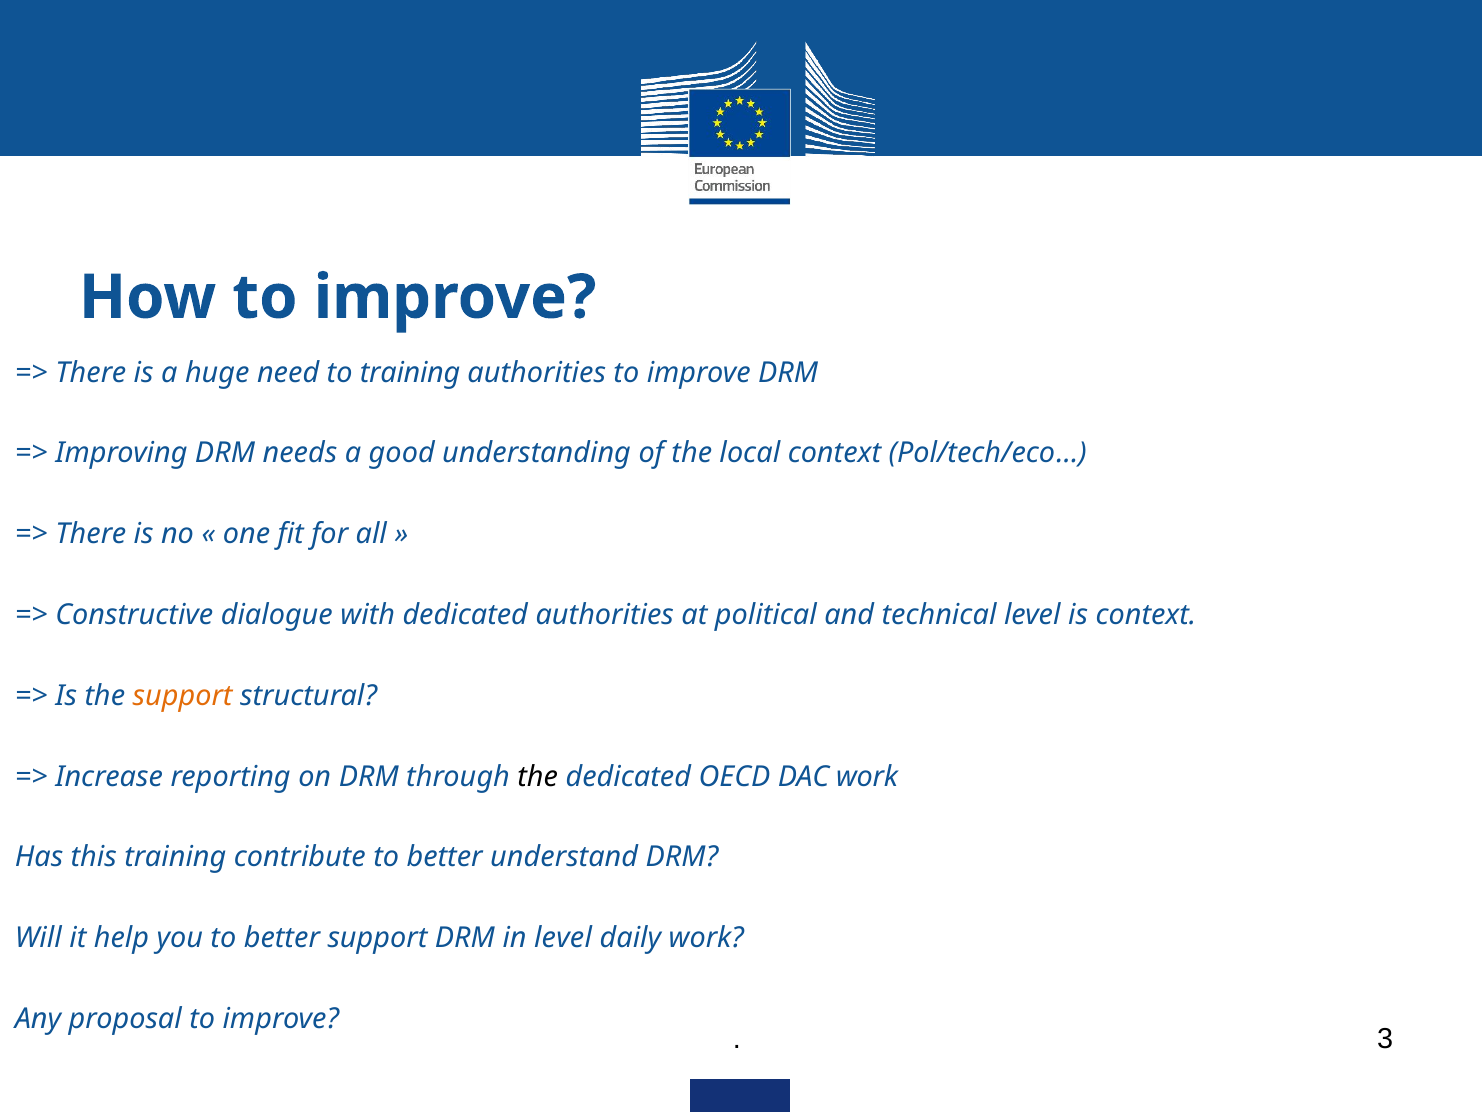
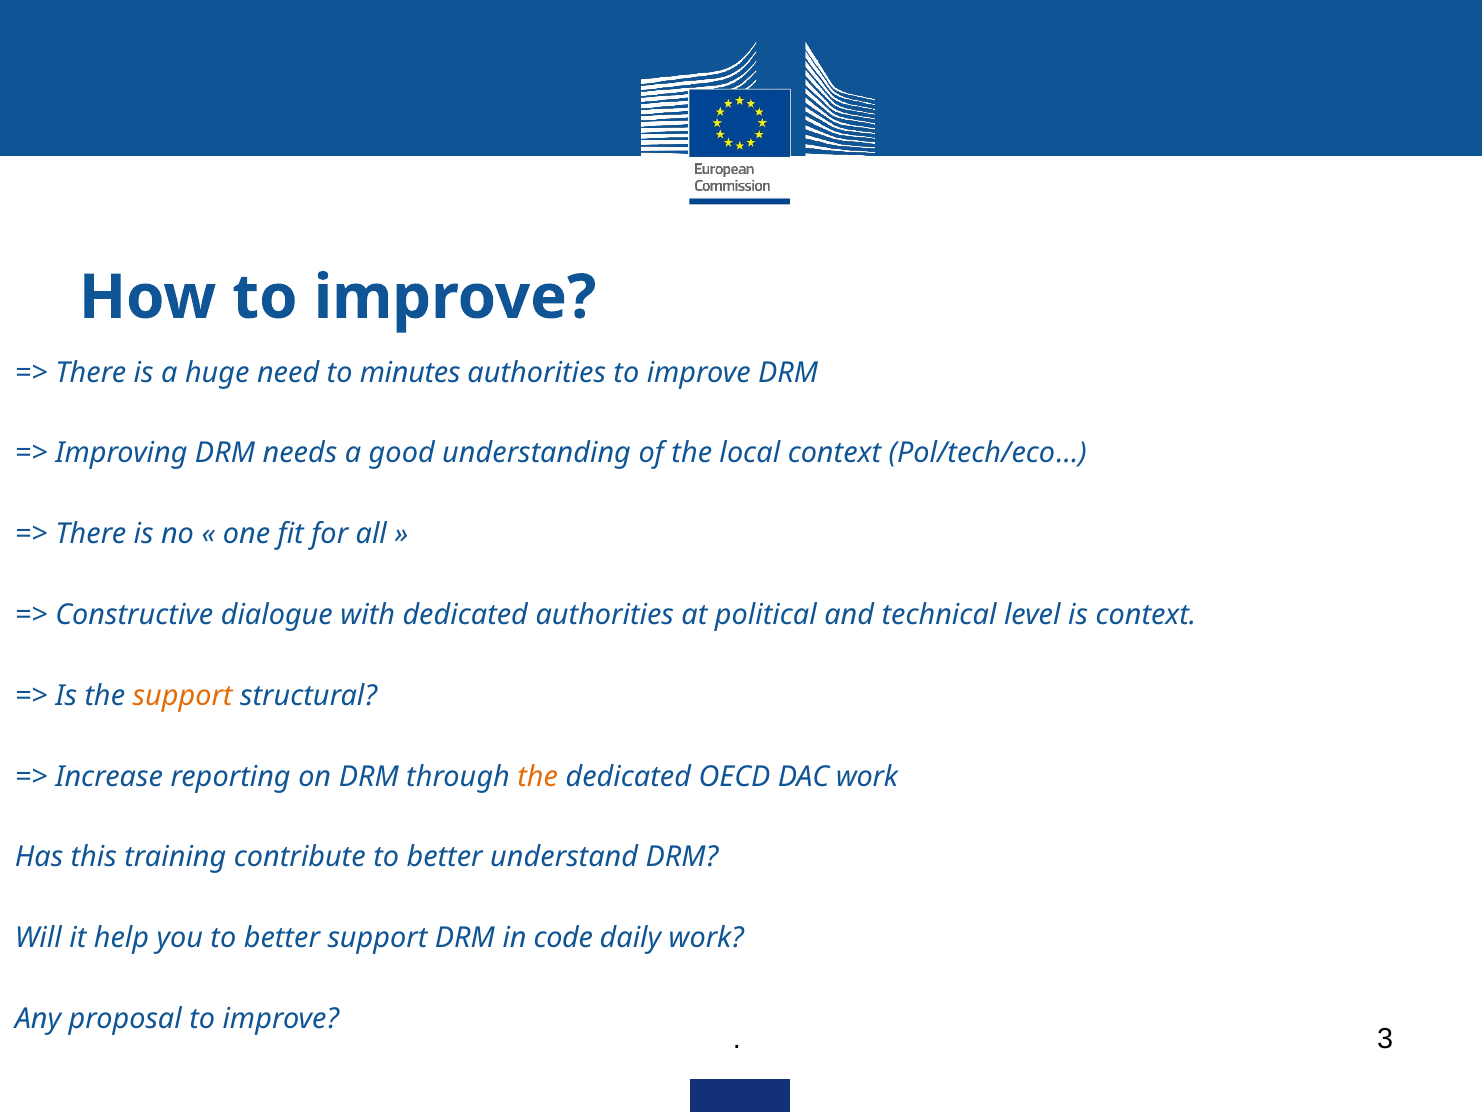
to training: training -> minutes
the at (538, 776) colour: black -> orange
in level: level -> code
